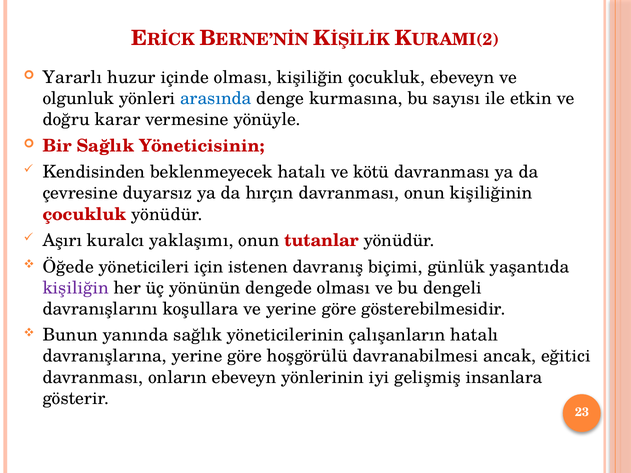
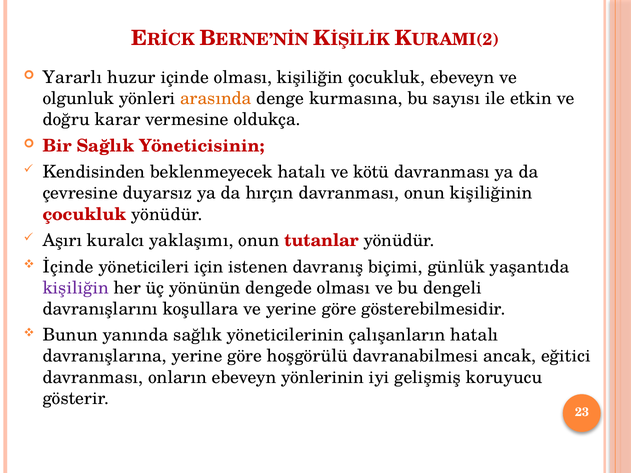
arasında colour: blue -> orange
yönüyle: yönüyle -> oldukça
Öğede: Öğede -> İçinde
insanlara: insanlara -> koruyucu
